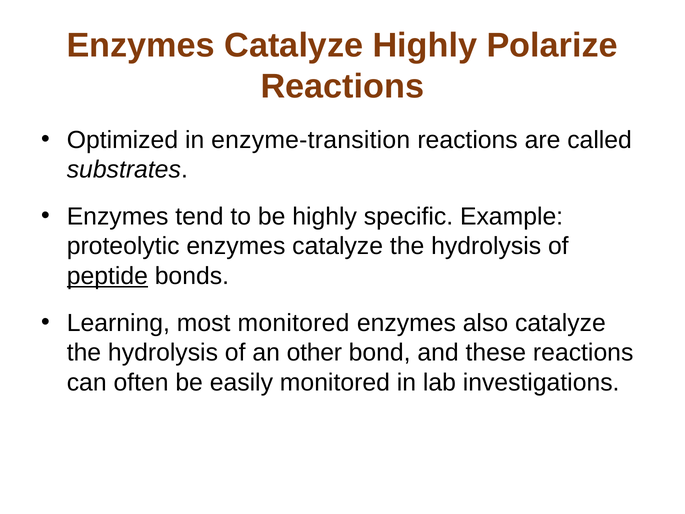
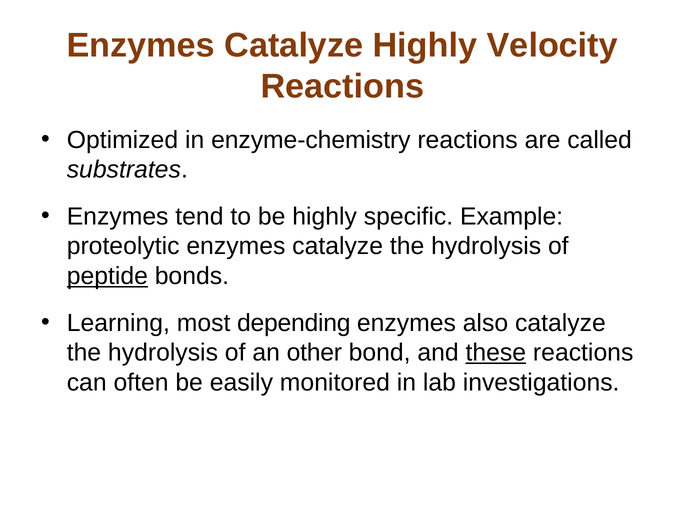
Polarize: Polarize -> Velocity
enzyme-transition: enzyme-transition -> enzyme-chemistry
most monitored: monitored -> depending
these underline: none -> present
